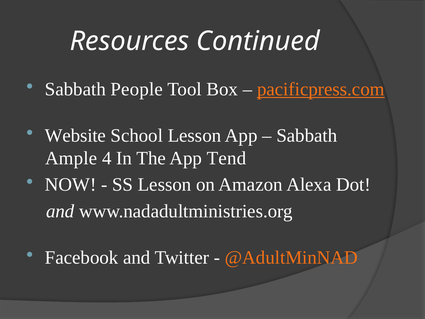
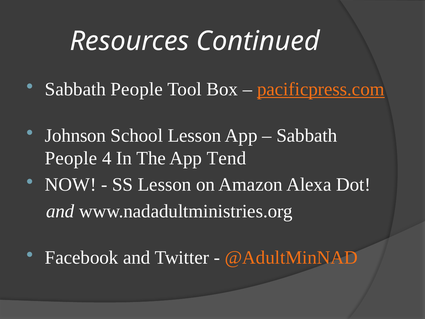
Website: Website -> Johnson
Ample at (71, 158): Ample -> People
